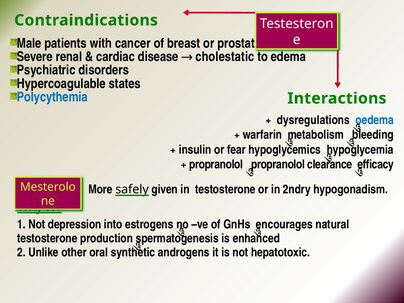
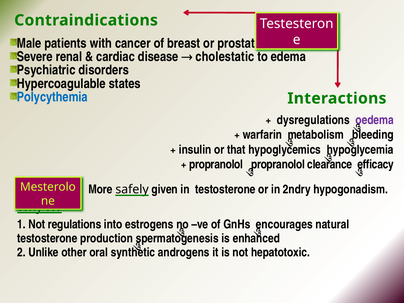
oedema colour: blue -> purple
fear: fear -> that
depression: depression -> regulations
